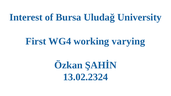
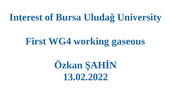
varying: varying -> gaseous
13.02.2324: 13.02.2324 -> 13.02.2022
